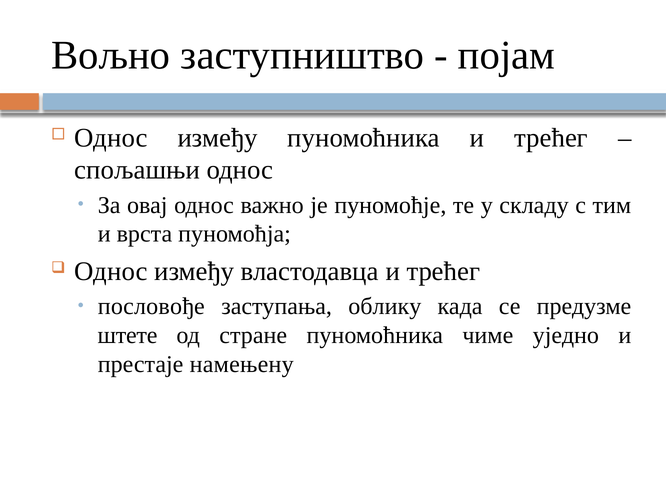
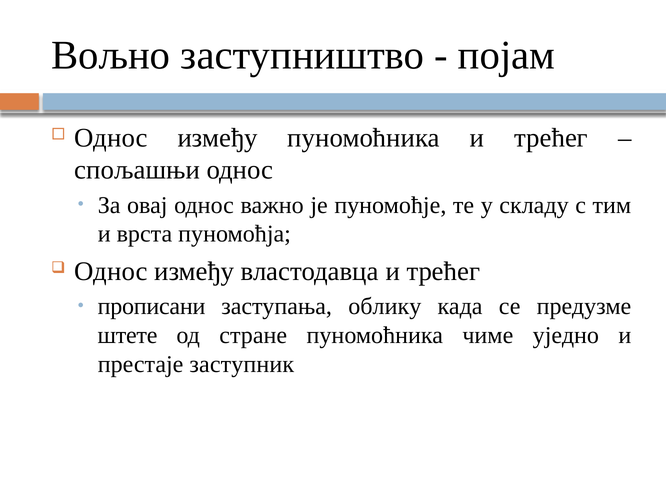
пословође: пословође -> прописани
намењену: намењену -> заступник
